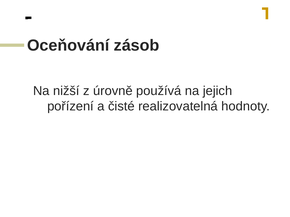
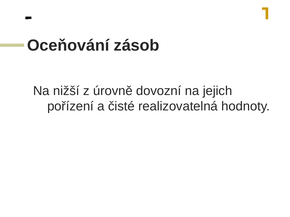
používá: používá -> dovozní
